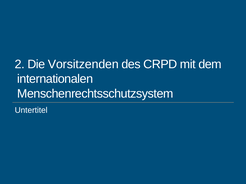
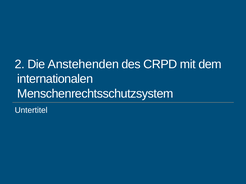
Vorsitzenden: Vorsitzenden -> Anstehenden
